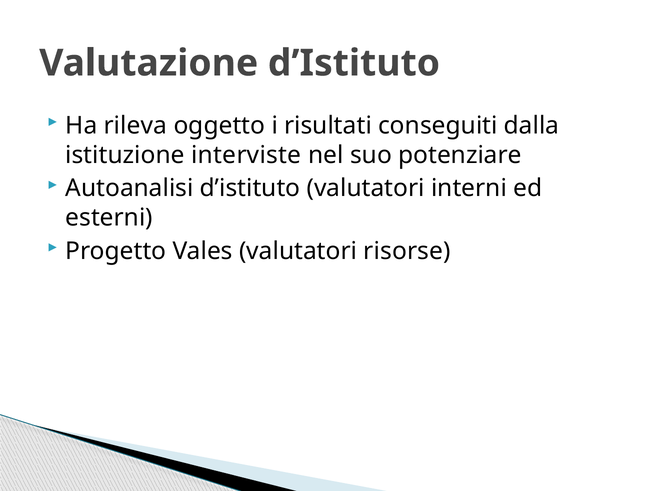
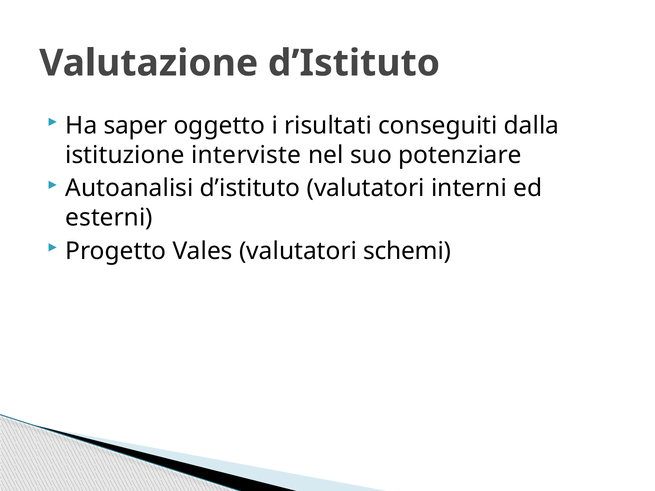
rileva: rileva -> saper
risorse: risorse -> schemi
